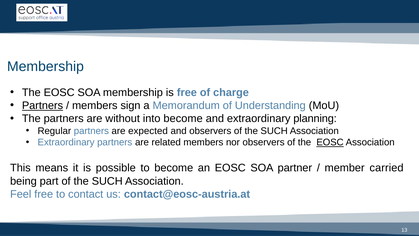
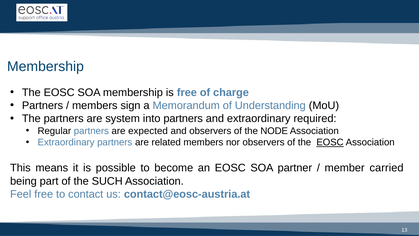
Partners at (42, 105) underline: present -> none
without: without -> system
into become: become -> partners
planning: planning -> required
observers of the SUCH: SUCH -> NODE
